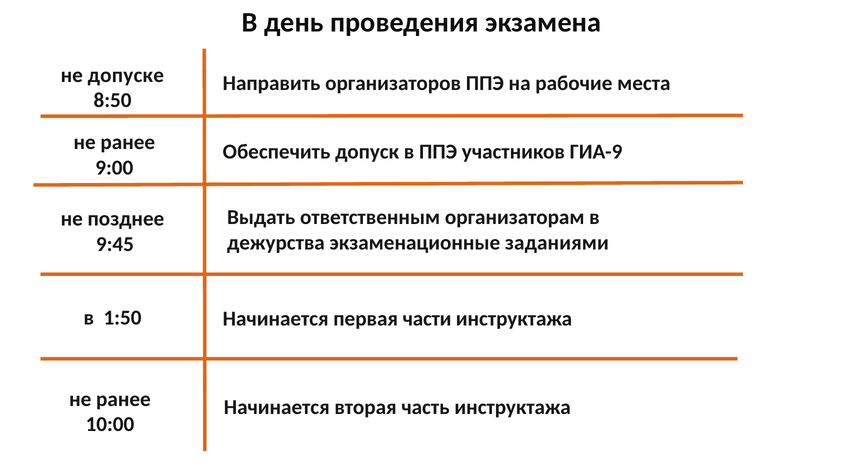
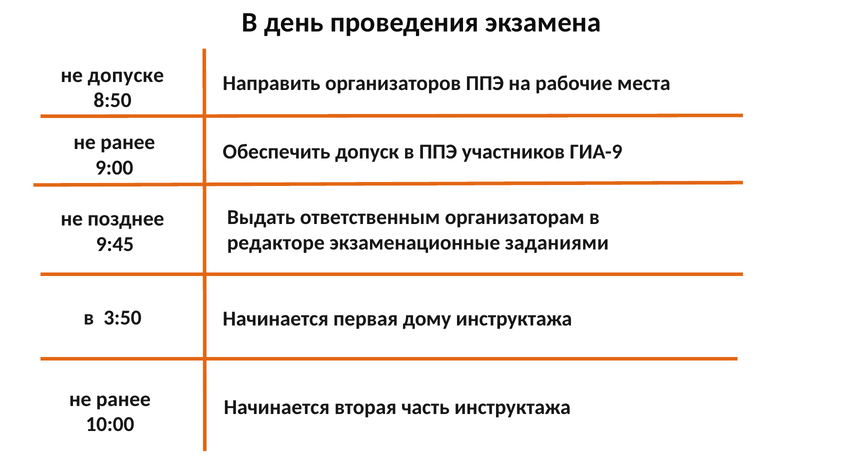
дежурства: дежурства -> редакторе
1:50: 1:50 -> 3:50
части: части -> дому
